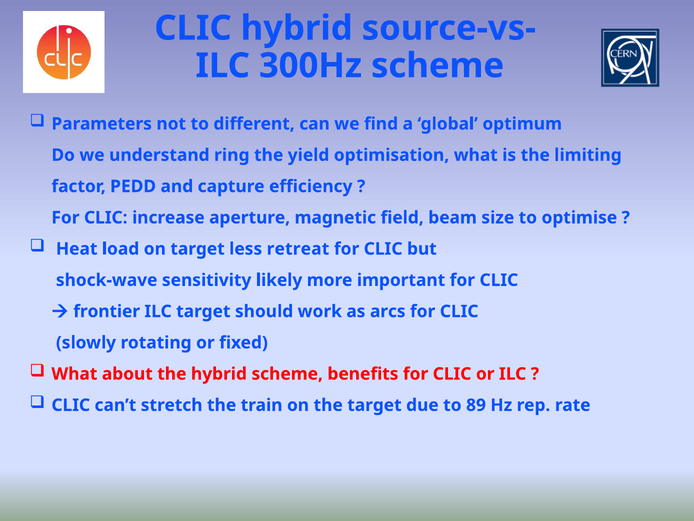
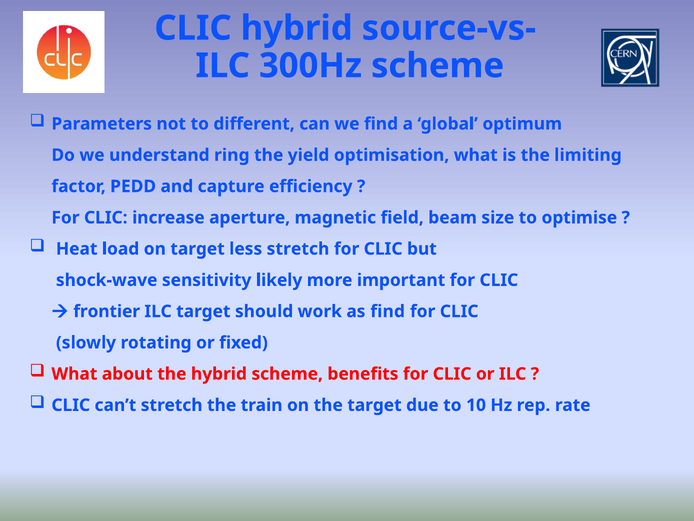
less retreat: retreat -> stretch
as arcs: arcs -> find
89: 89 -> 10
